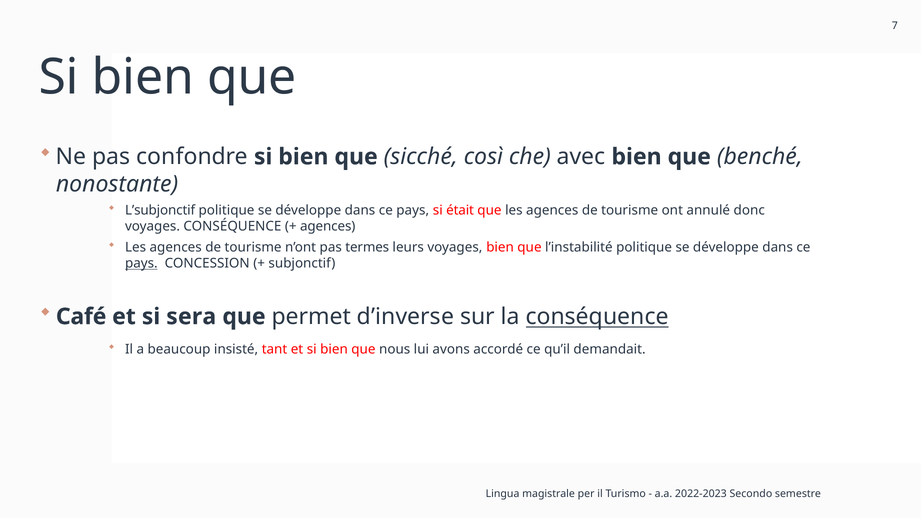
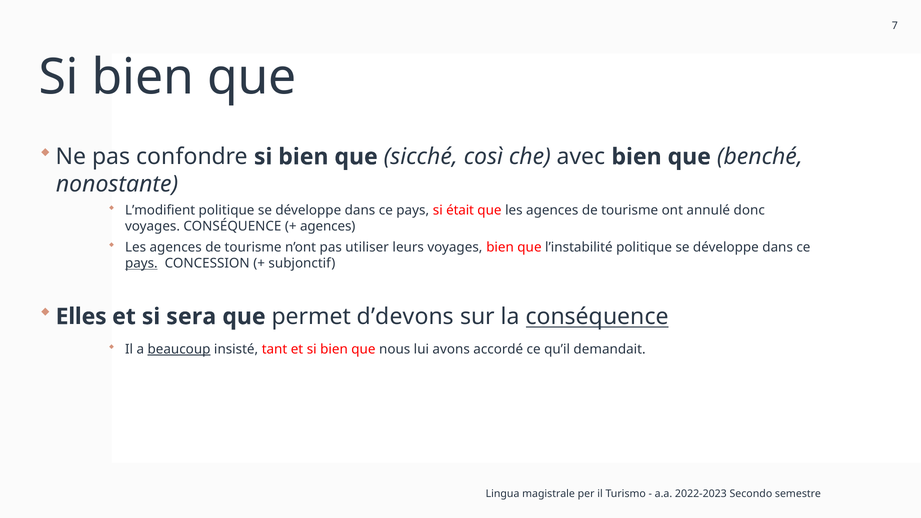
L’subjonctif: L’subjonctif -> L’modifient
termes: termes -> utiliser
Café: Café -> Elles
d’inverse: d’inverse -> d’devons
beaucoup underline: none -> present
